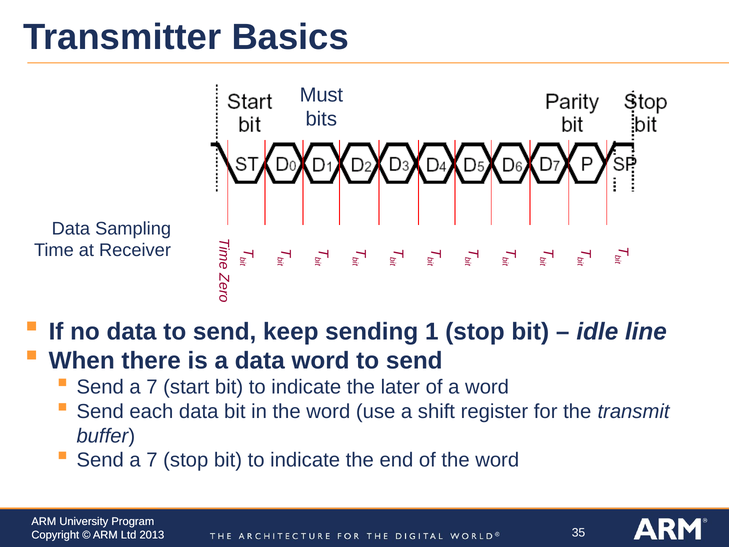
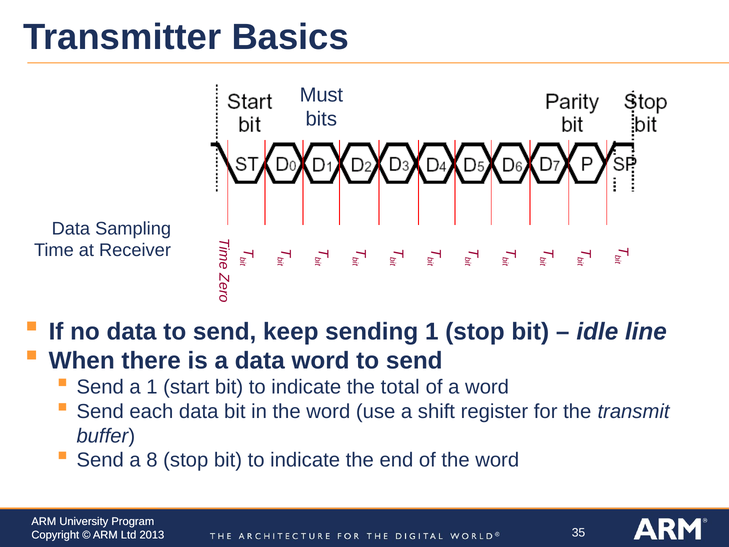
7 at (152, 387): 7 -> 1
later: later -> total
7 at (152, 460): 7 -> 8
